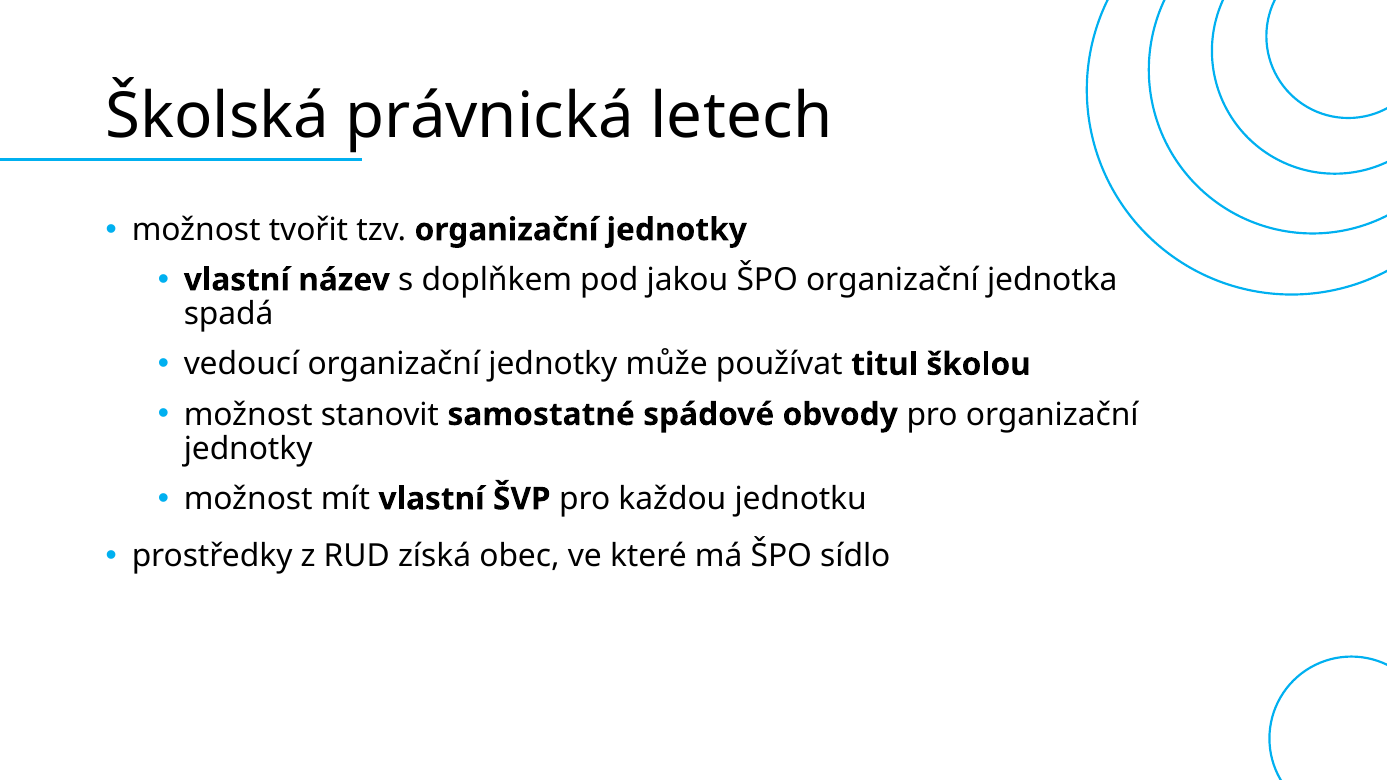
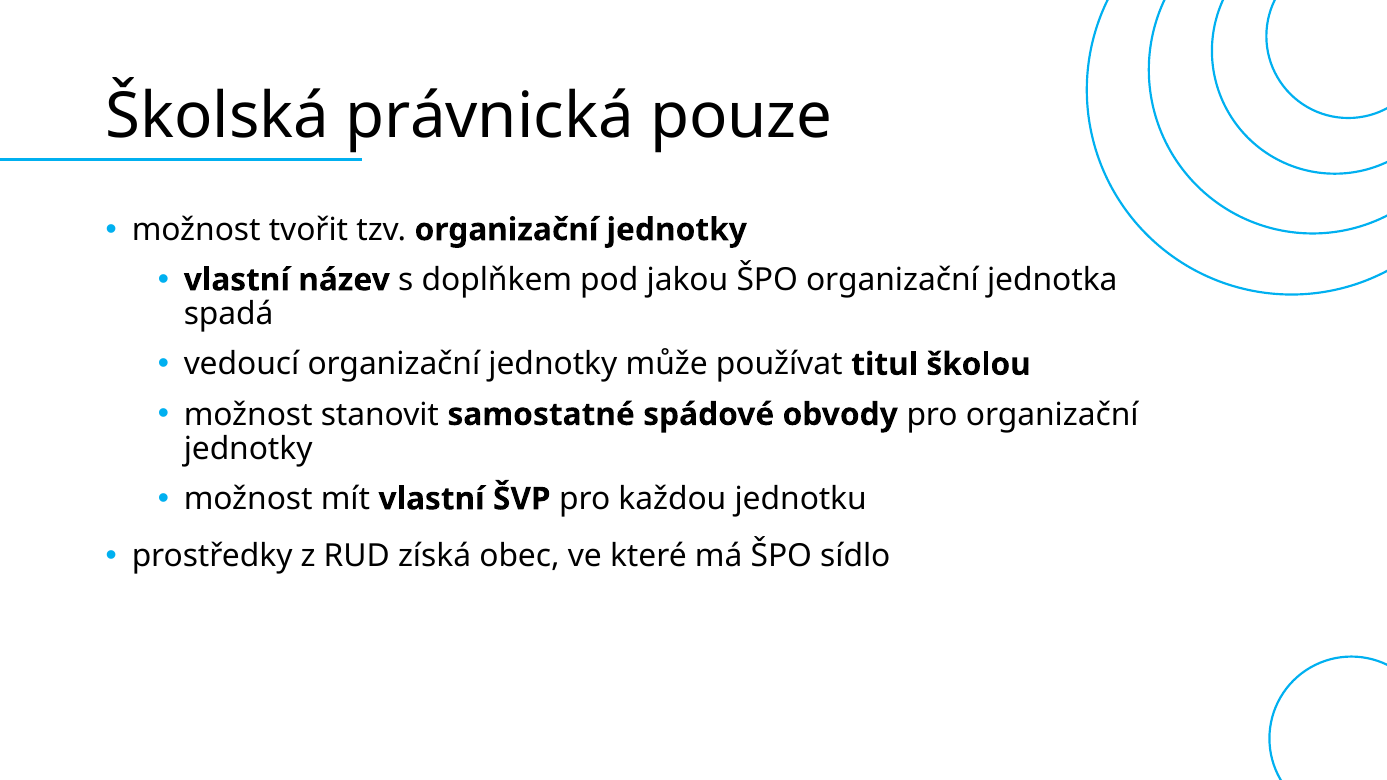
letech: letech -> pouze
